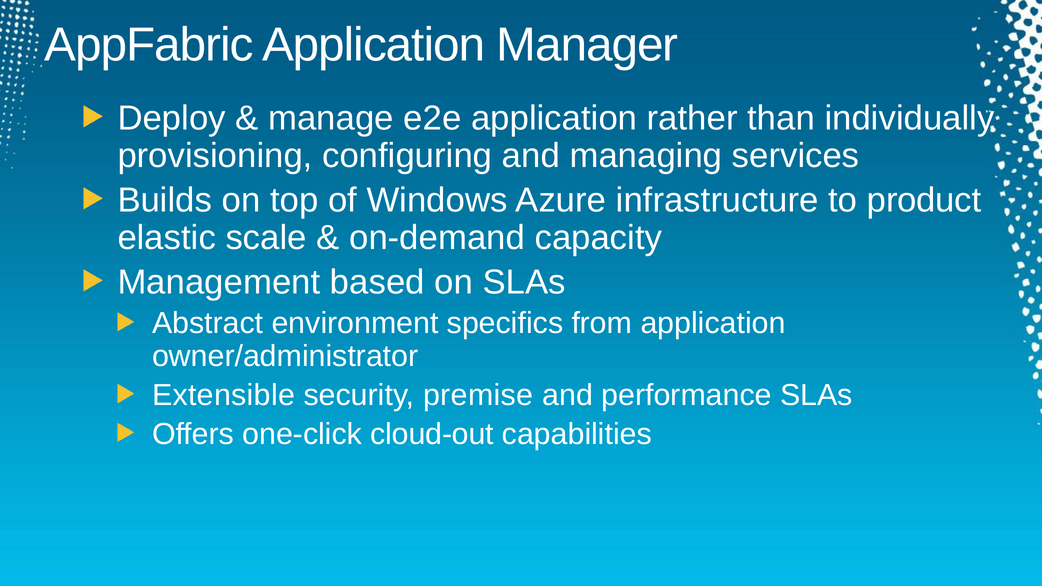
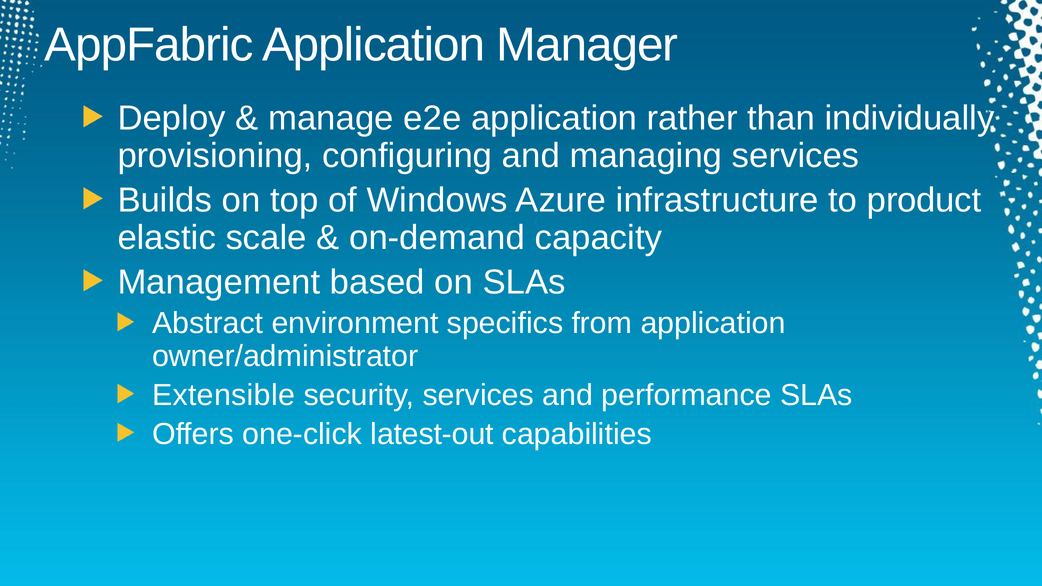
security premise: premise -> services
cloud-out: cloud-out -> latest-out
